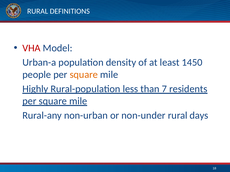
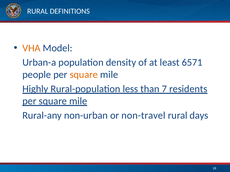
VHA colour: red -> orange
1450: 1450 -> 6571
non-under: non-under -> non-travel
